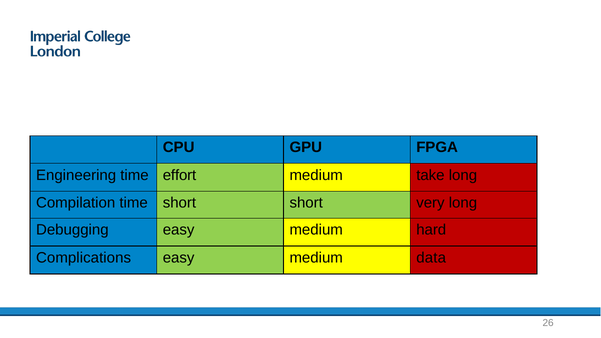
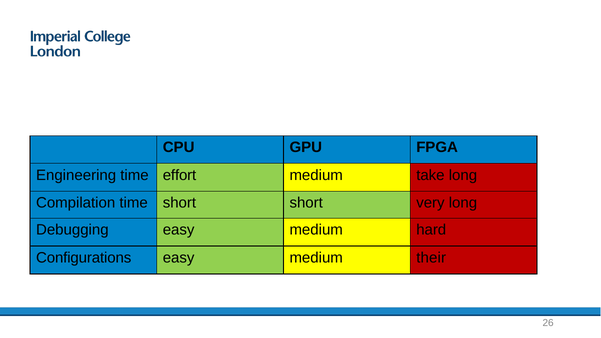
Complications: Complications -> Configurations
data: data -> their
